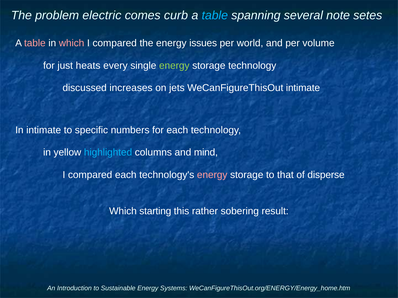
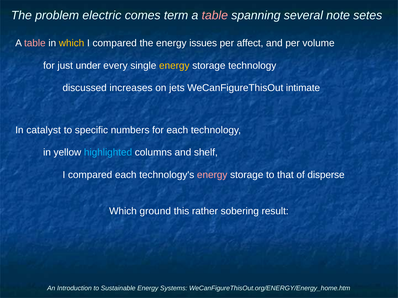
curb: curb -> term
table at (215, 15) colour: light blue -> pink
which at (72, 43) colour: pink -> yellow
world: world -> affect
heats: heats -> under
energy at (174, 66) colour: light green -> yellow
In intimate: intimate -> catalyst
mind: mind -> shelf
starting: starting -> ground
